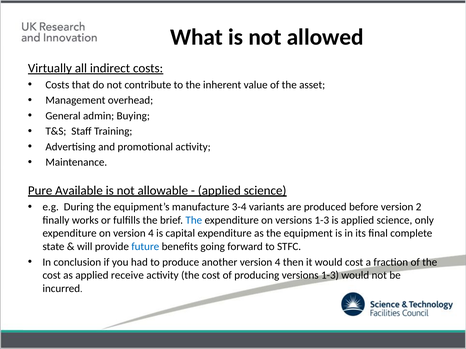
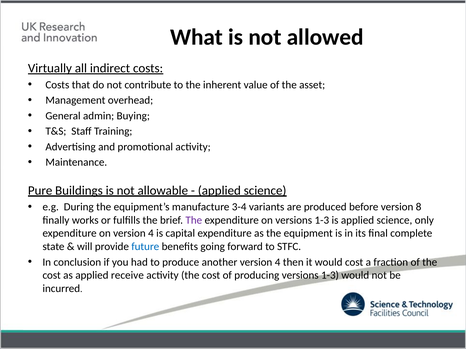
Available: Available -> Buildings
2: 2 -> 8
The at (194, 220) colour: blue -> purple
